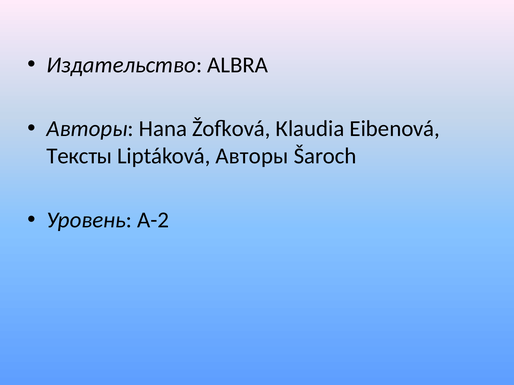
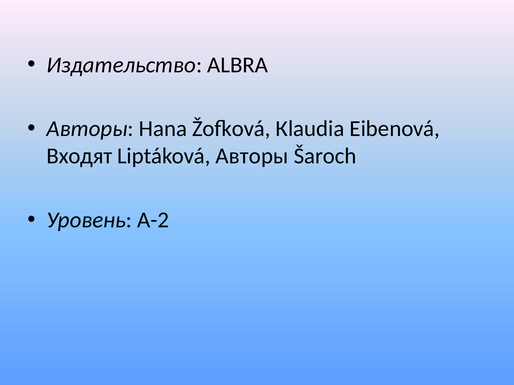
Тексты: Тексты -> Входят
